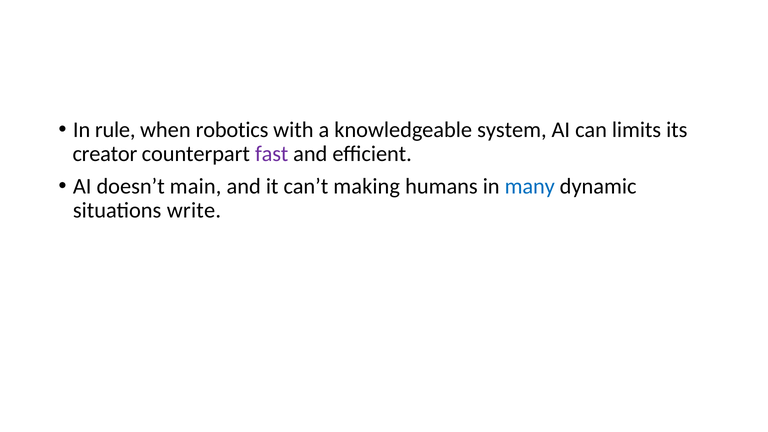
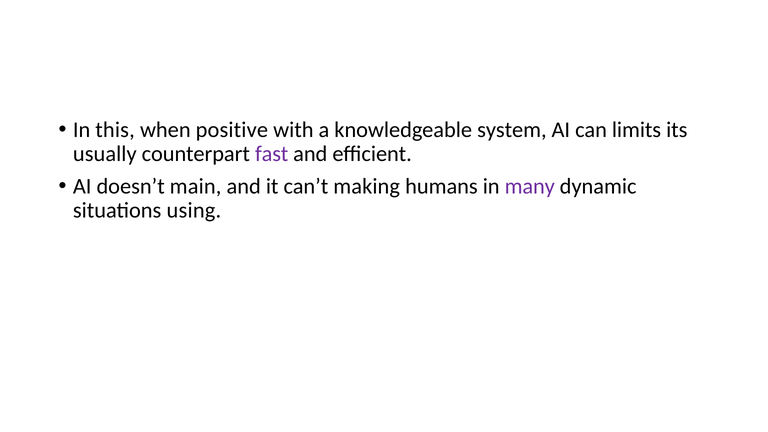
rule: rule -> this
robotics: robotics -> positive
creator: creator -> usually
many colour: blue -> purple
write: write -> using
